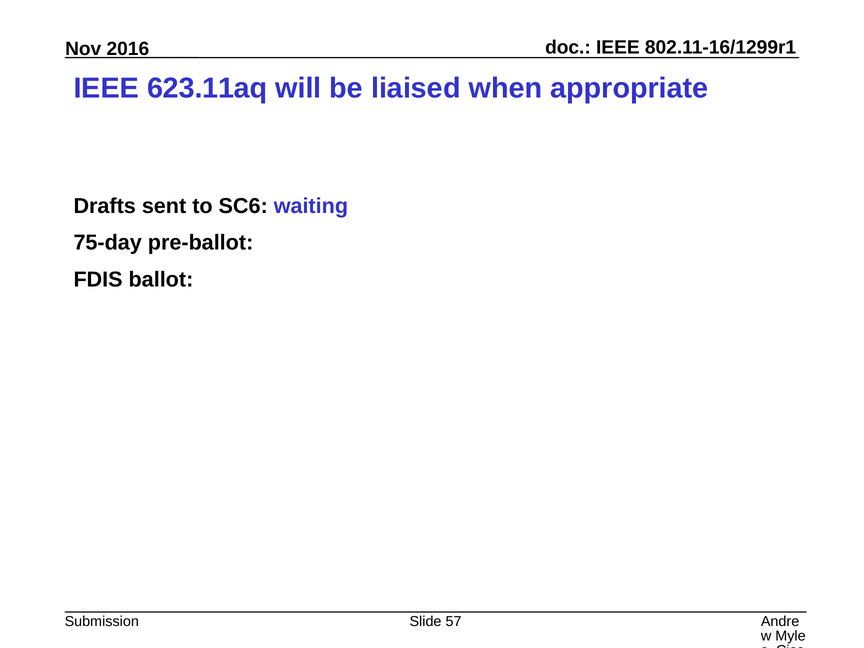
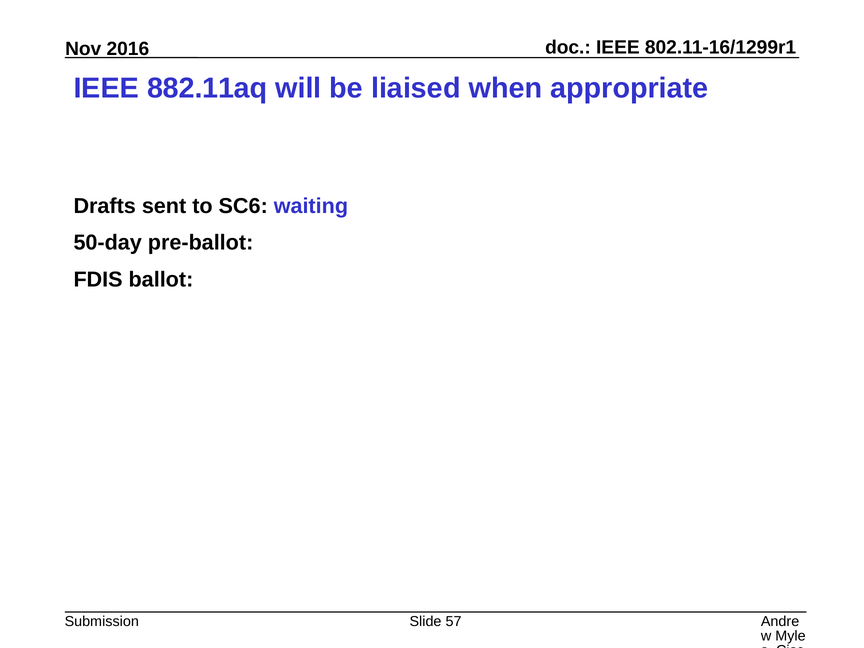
623.11aq: 623.11aq -> 882.11aq
75-day: 75-day -> 50-day
